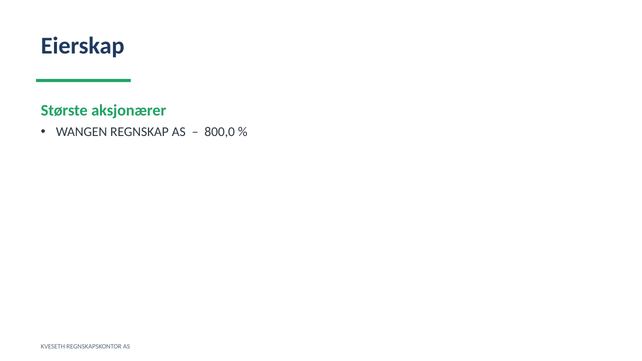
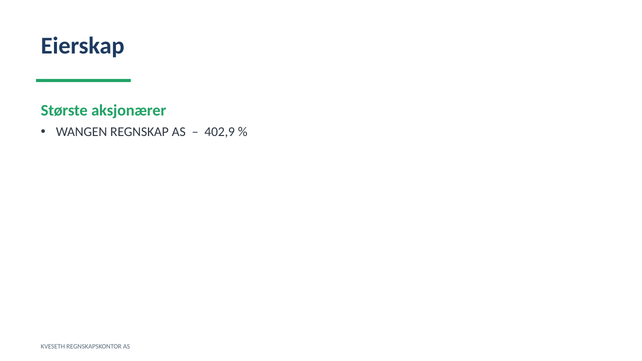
800,0: 800,0 -> 402,9
